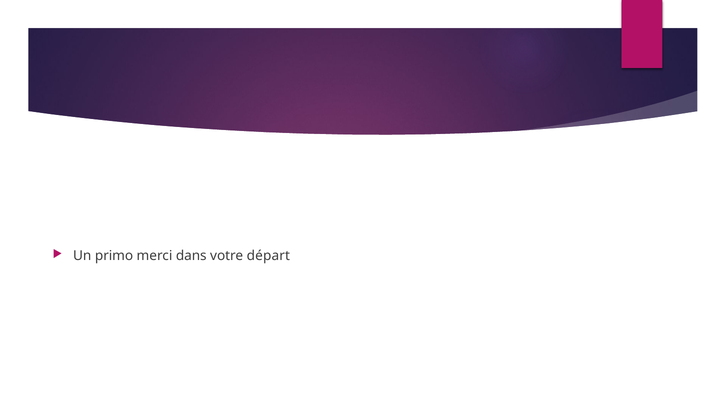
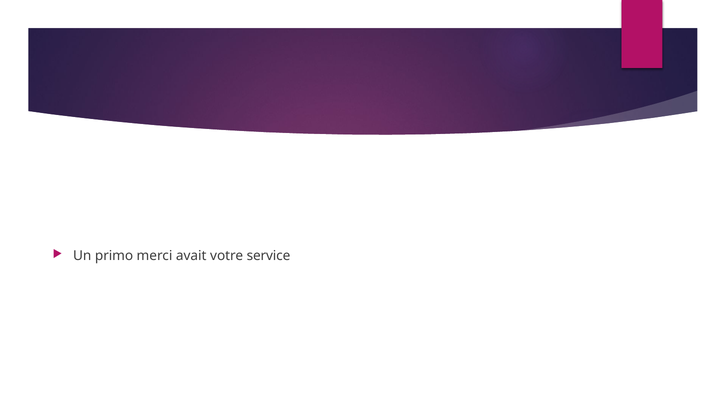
dans: dans -> avait
départ: départ -> service
